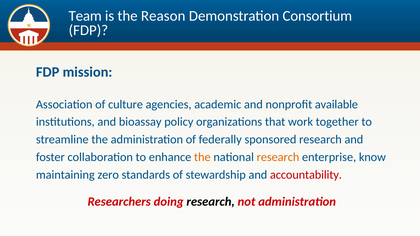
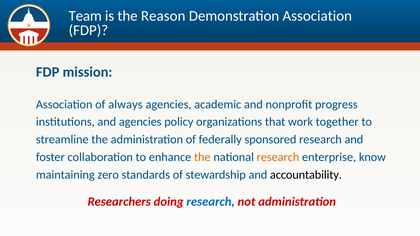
Demonstration Consortium: Consortium -> Association
culture: culture -> always
available: available -> progress
and bioassay: bioassay -> agencies
accountability colour: red -> black
research at (211, 202) colour: black -> blue
